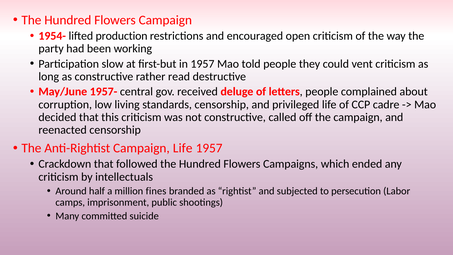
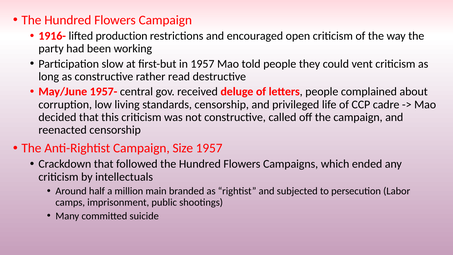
1954-: 1954- -> 1916-
Campaign Life: Life -> Size
fines: fines -> main
